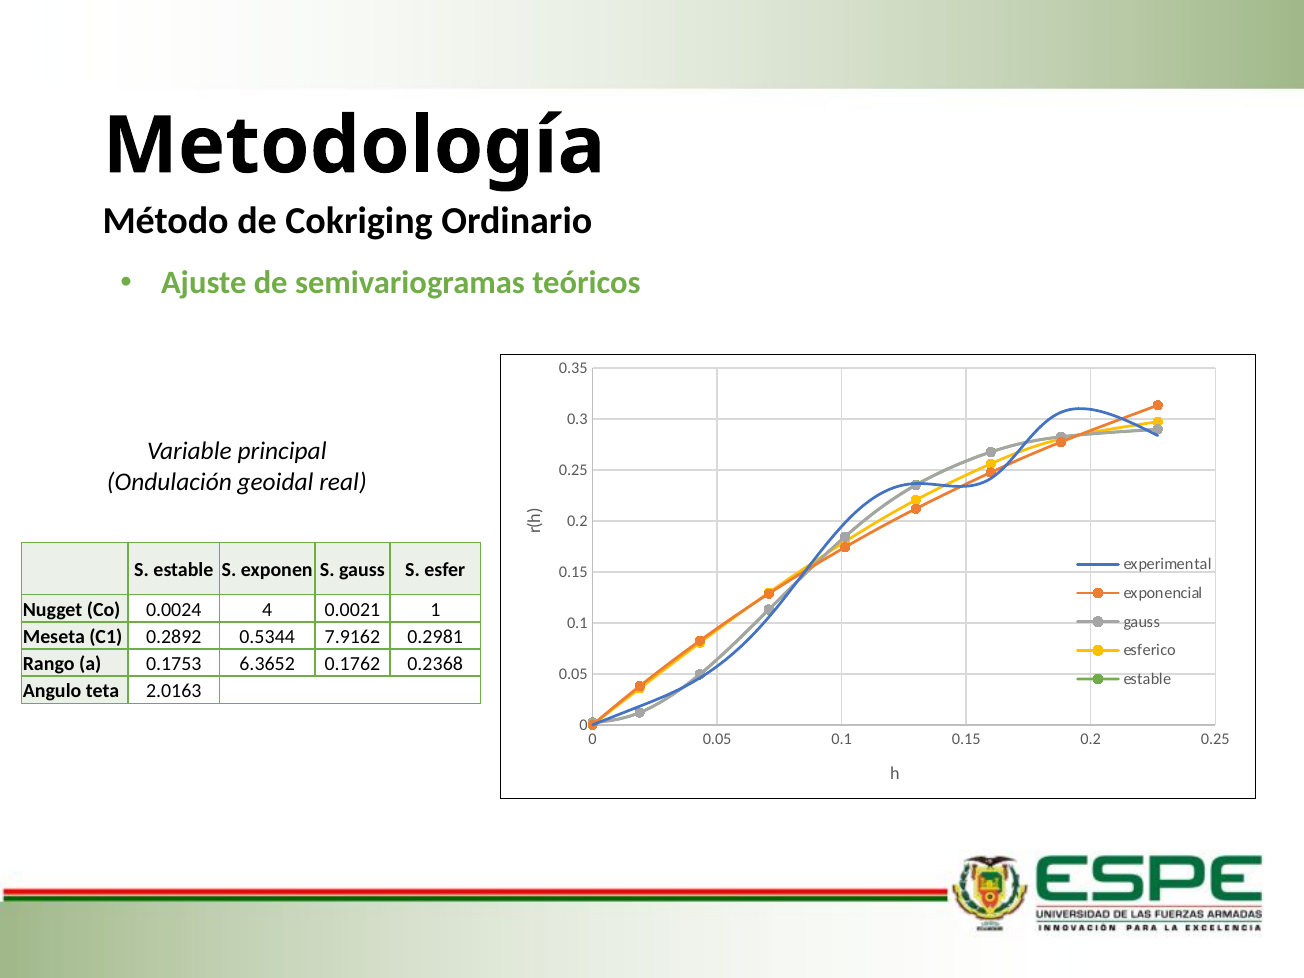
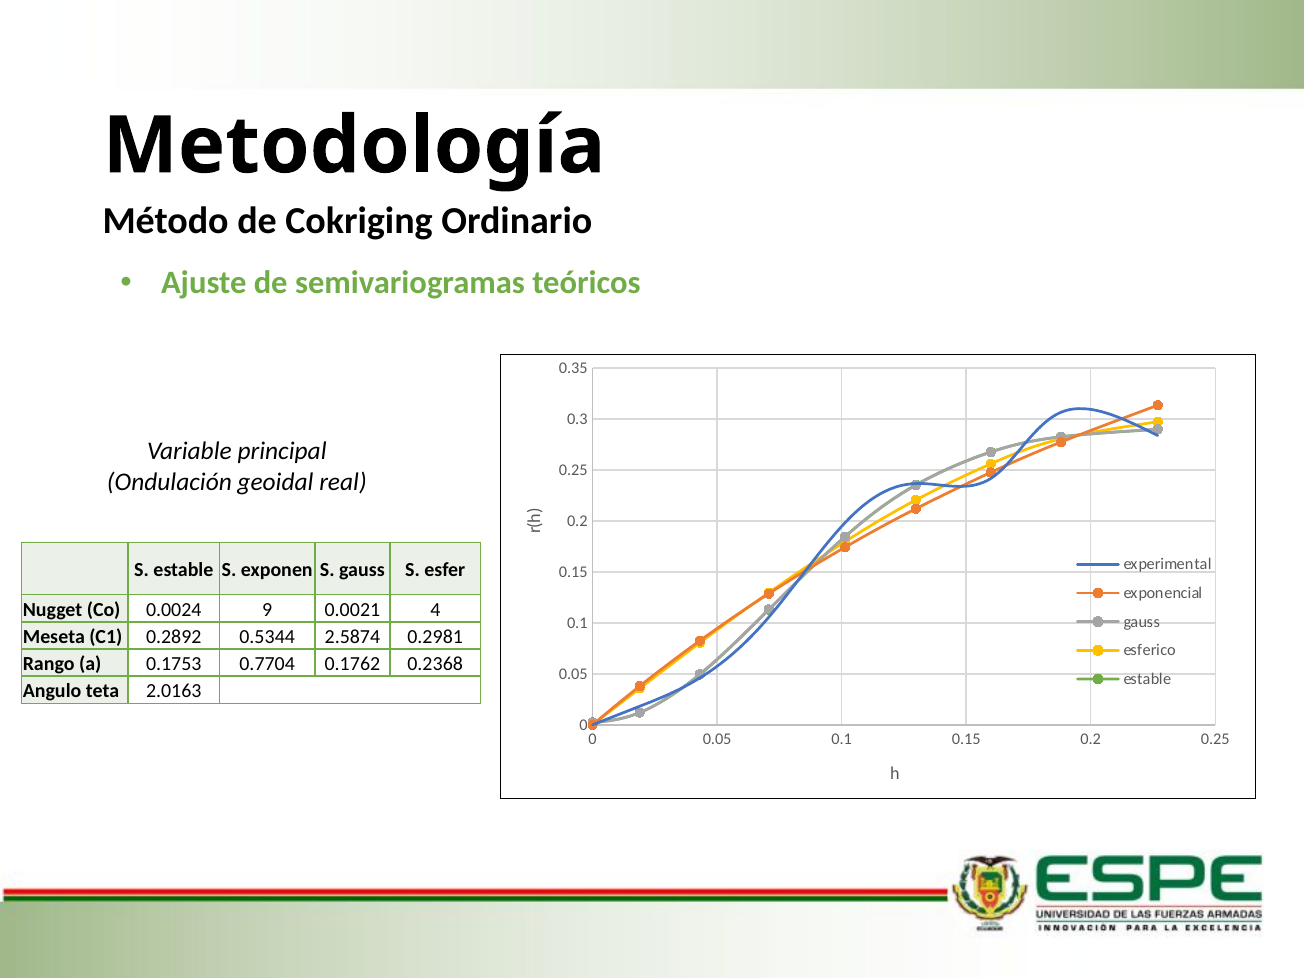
4: 4 -> 9
1: 1 -> 4
7.9162: 7.9162 -> 2.5874
6.3652: 6.3652 -> 0.7704
